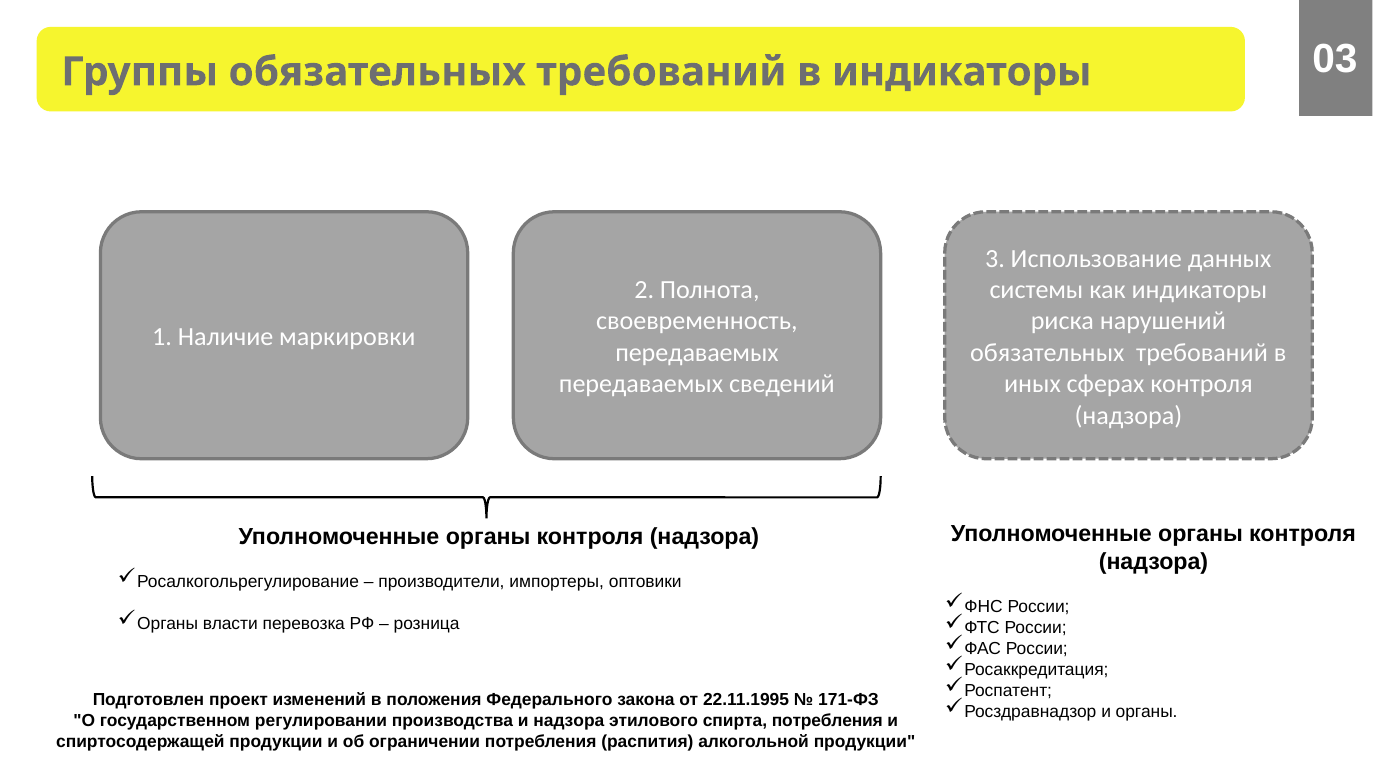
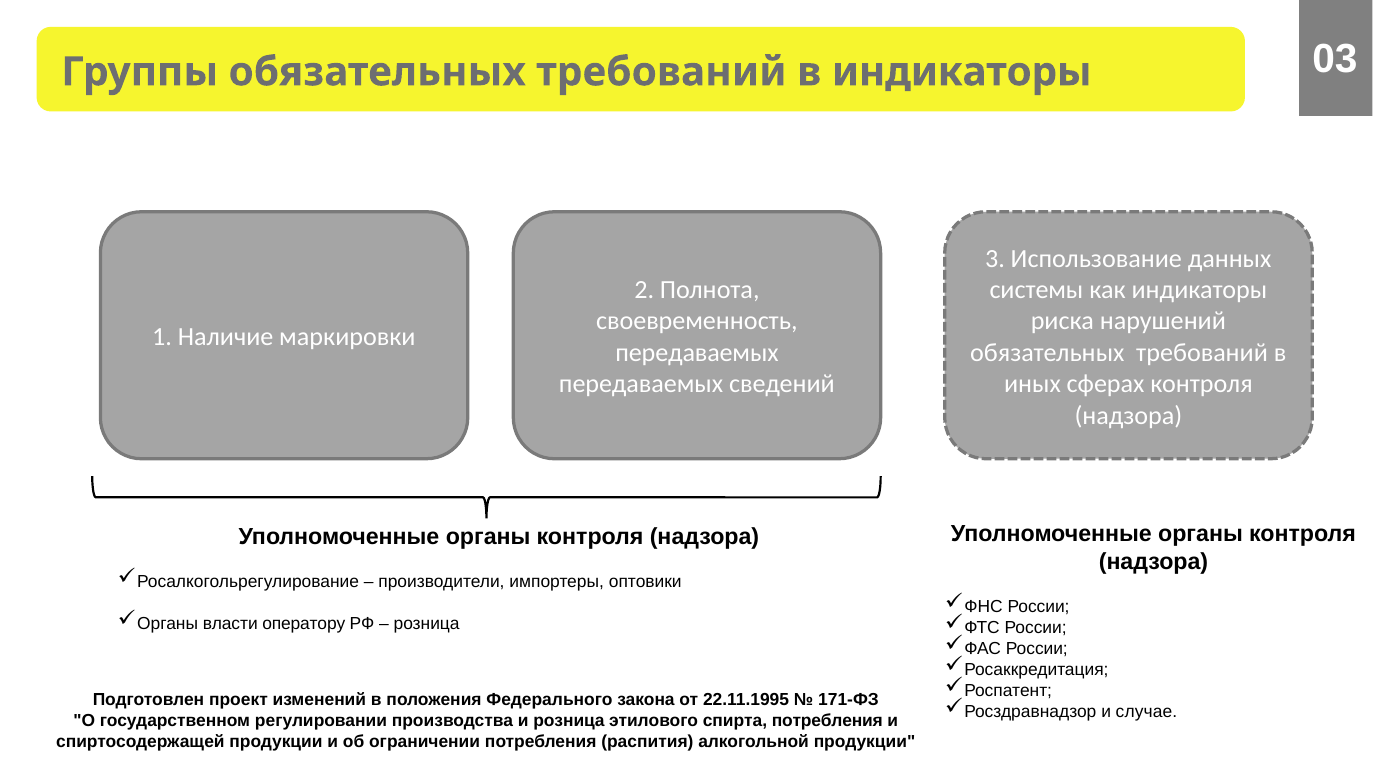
перевозка: перевозка -> оператору
и органы: органы -> случае
и надзора: надзора -> розница
